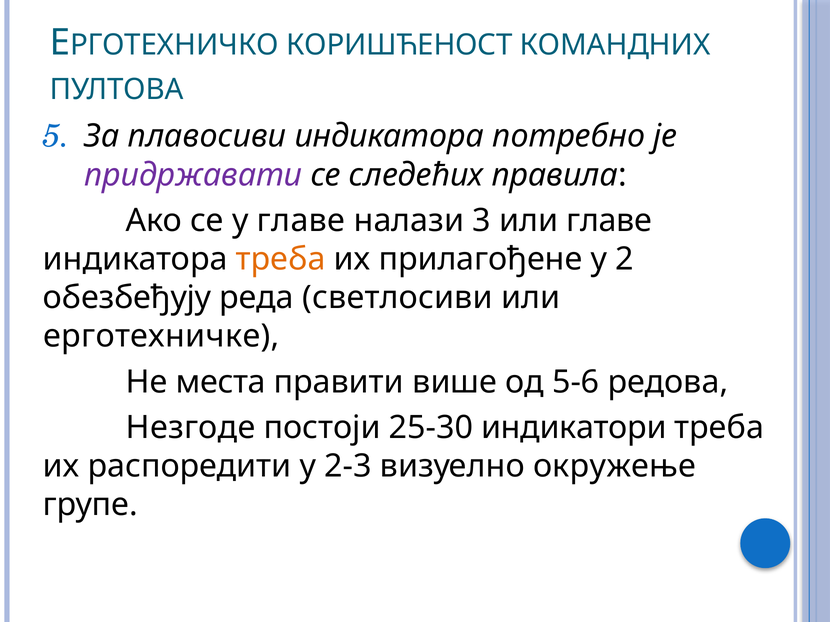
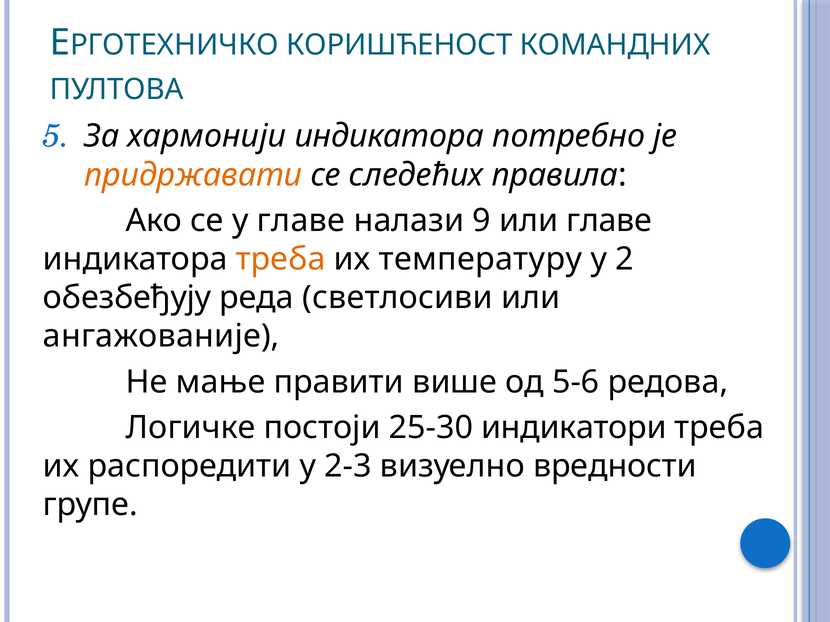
плавосиви: плавосиви -> хармонији
придржавати colour: purple -> orange
3: 3 -> 9
прилагођене: прилагођене -> температуру
ерготехничке: ерготехничке -> ангажованије
места: места -> мање
Незгоде: Незгоде -> Логичке
окружење: окружење -> вредности
